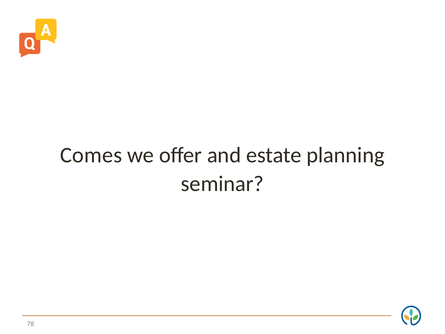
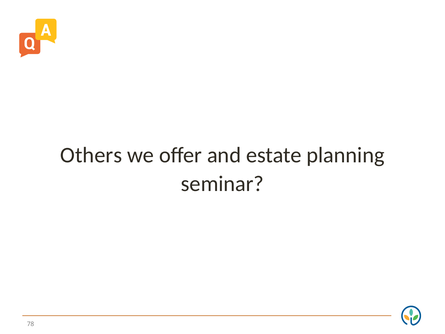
Comes: Comes -> Others
